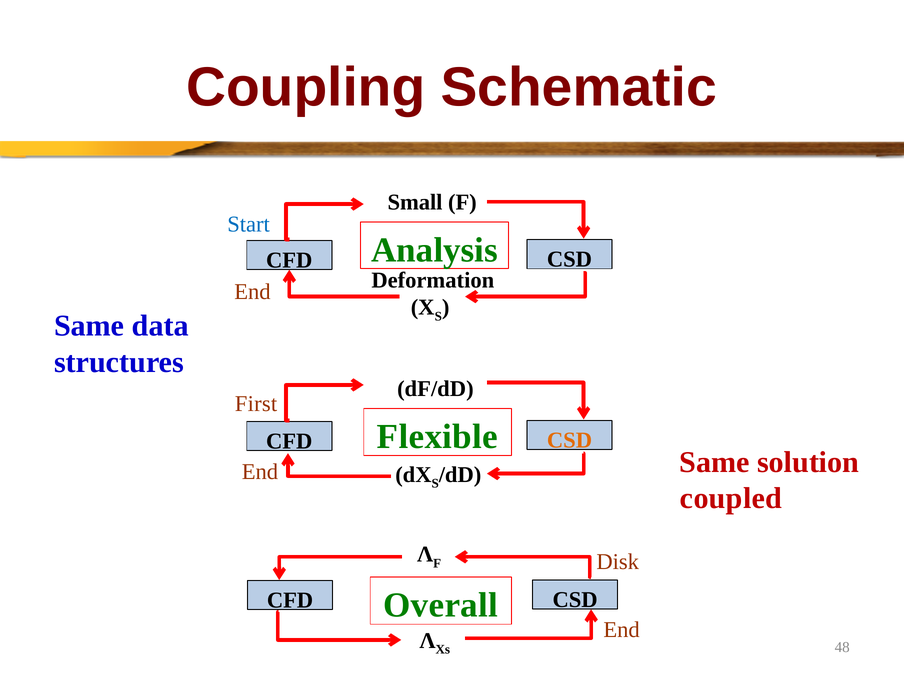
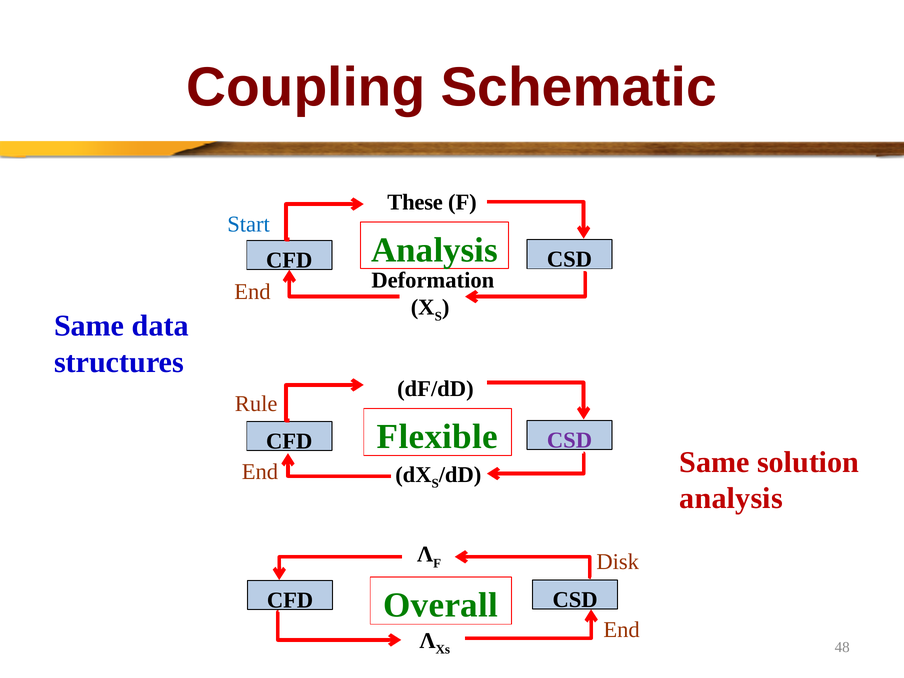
Small: Small -> These
First: First -> Rule
CSD at (570, 440) colour: orange -> purple
coupled at (731, 498): coupled -> analysis
